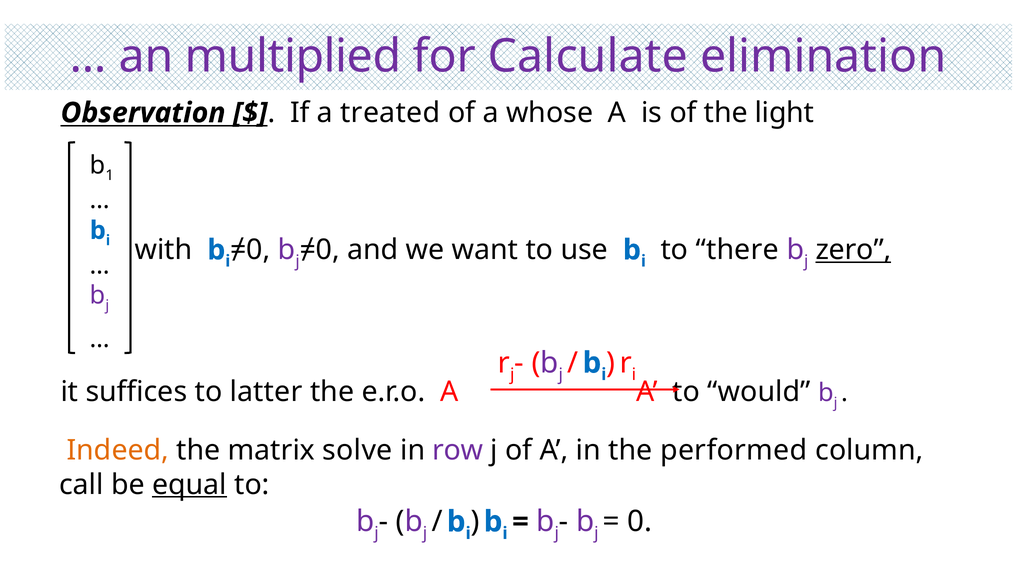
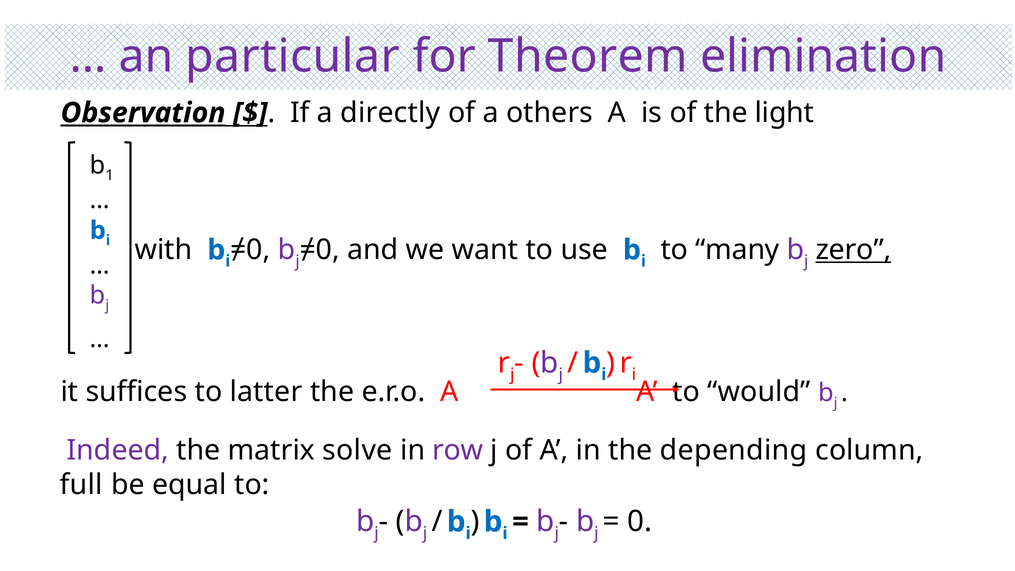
multiplied: multiplied -> particular
Calculate: Calculate -> Theorem
Observation underline: none -> present
treated: treated -> directly
whose: whose -> others
there: there -> many
Indeed colour: orange -> purple
performed: performed -> depending
call: call -> full
equal underline: present -> none
